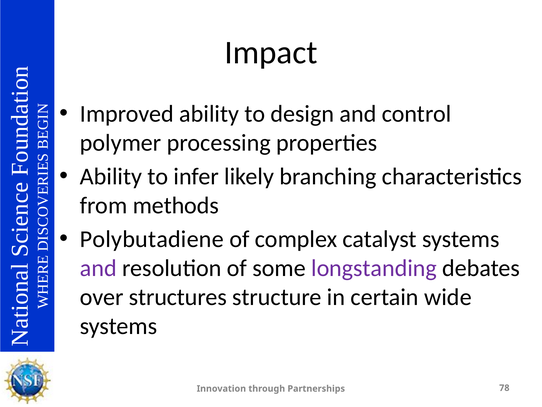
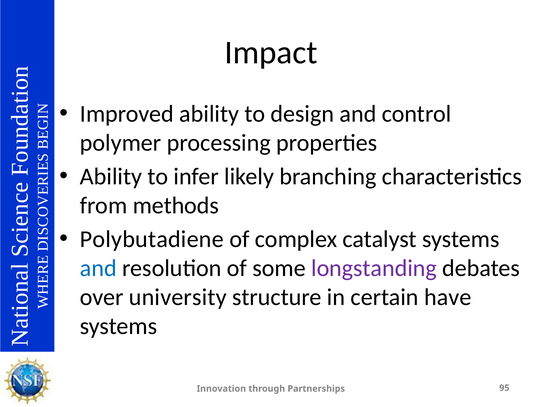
and at (98, 268) colour: purple -> blue
structures: structures -> university
wide: wide -> have
78: 78 -> 95
